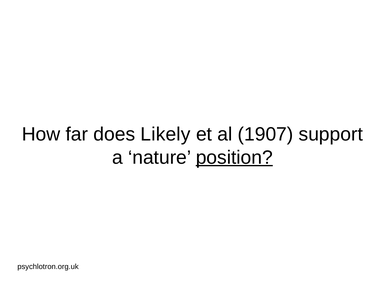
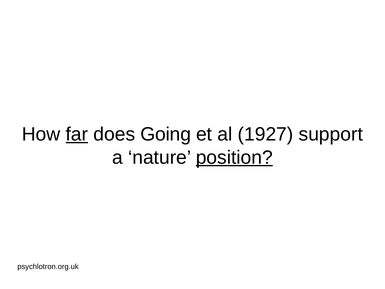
far underline: none -> present
Likely: Likely -> Going
1907: 1907 -> 1927
